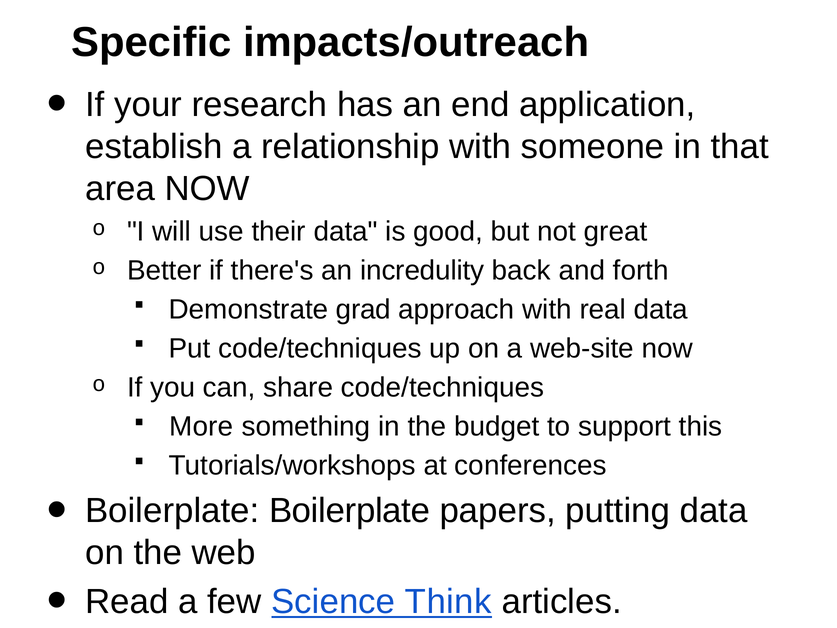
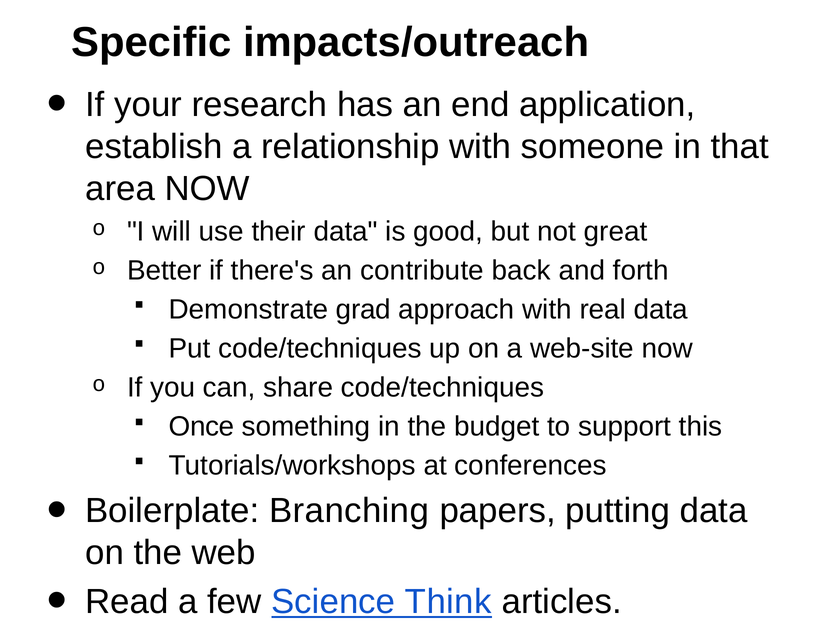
incredulity: incredulity -> contribute
More: More -> Once
Boilerplate Boilerplate: Boilerplate -> Branching
